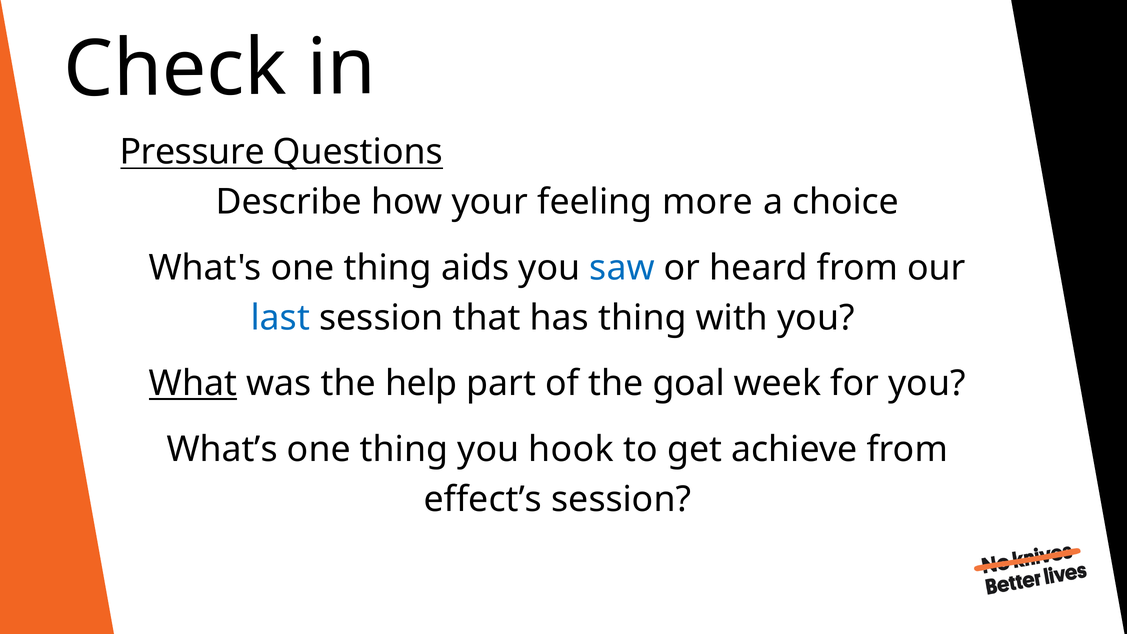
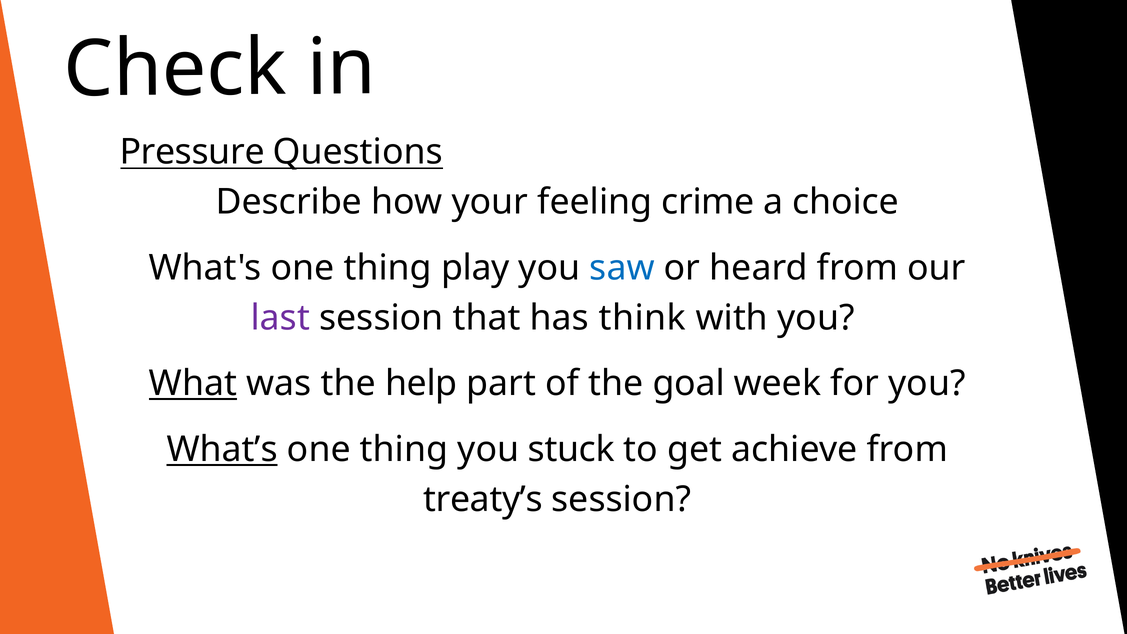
more: more -> crime
aids: aids -> play
last colour: blue -> purple
has thing: thing -> think
What’s underline: none -> present
hook: hook -> stuck
effect’s: effect’s -> treaty’s
